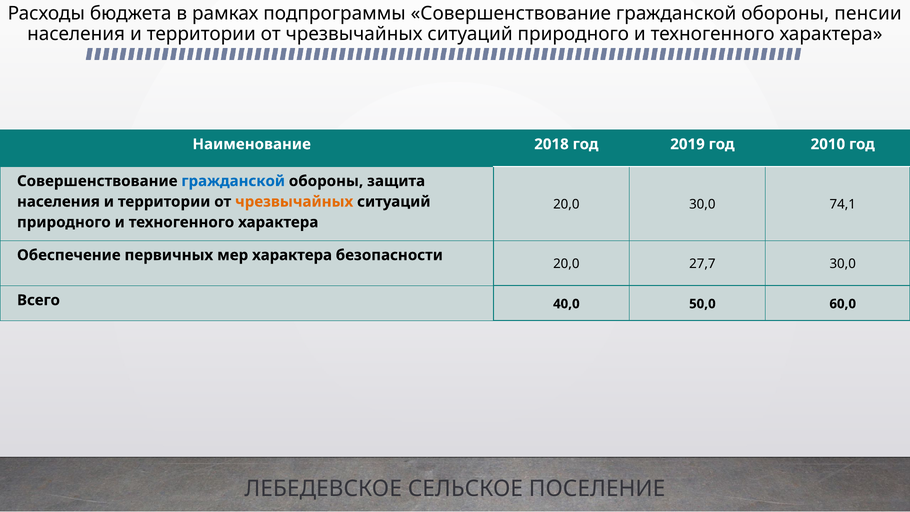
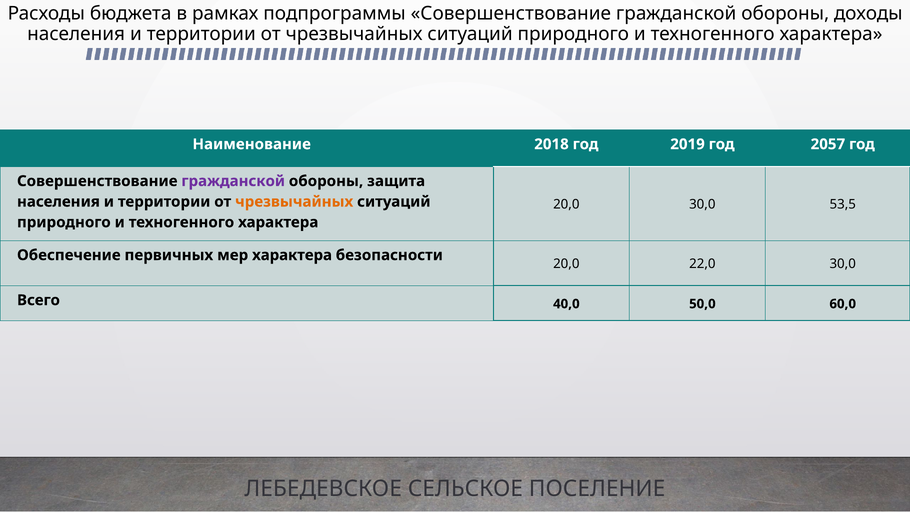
пенсии: пенсии -> доходы
2010: 2010 -> 2057
гражданской at (233, 181) colour: blue -> purple
74,1: 74,1 -> 53,5
27,7: 27,7 -> 22,0
